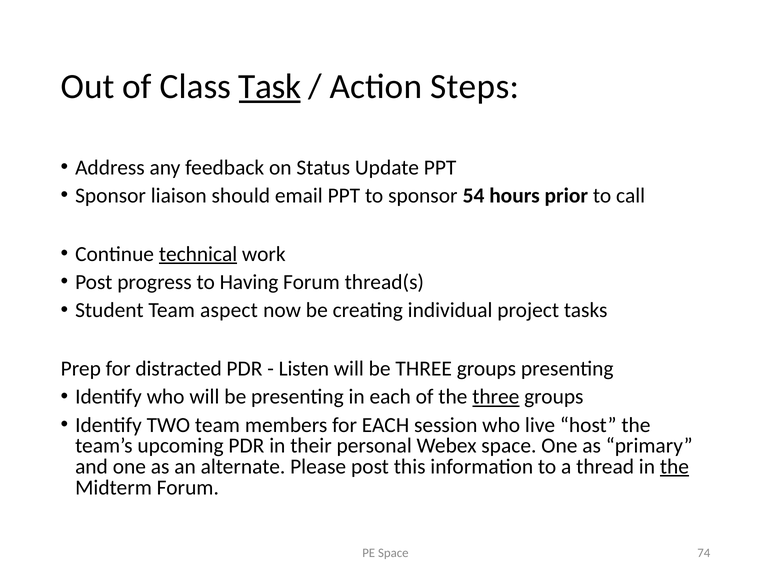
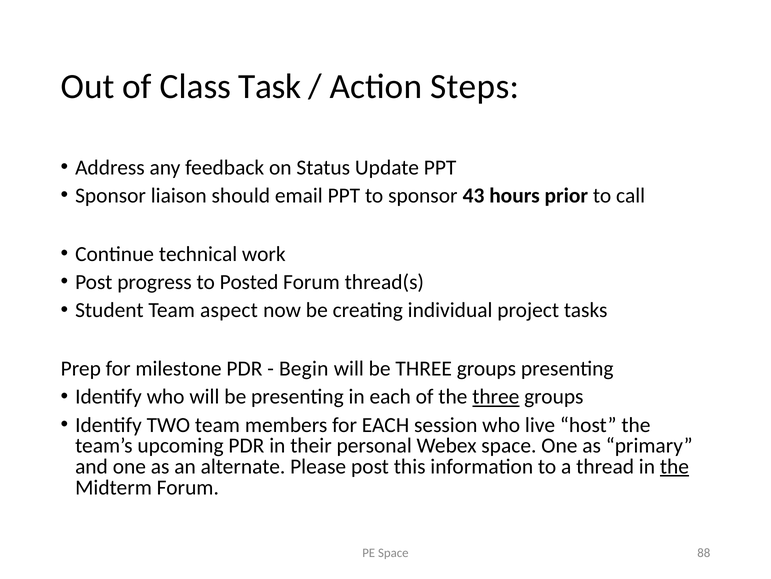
Task underline: present -> none
54: 54 -> 43
technical underline: present -> none
Having: Having -> Posted
distracted: distracted -> milestone
Listen: Listen -> Begin
74: 74 -> 88
